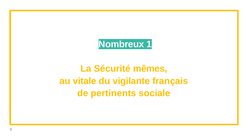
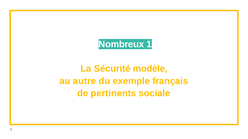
mêmes: mêmes -> modèle
vitale: vitale -> autre
vigilante: vigilante -> exemple
